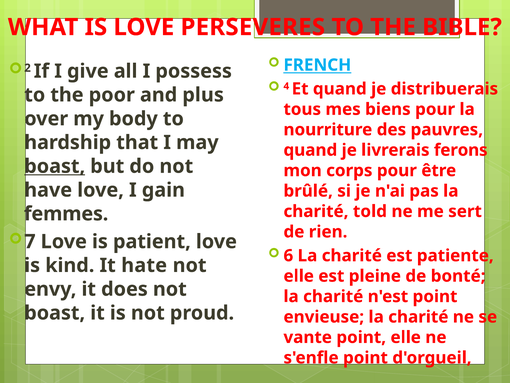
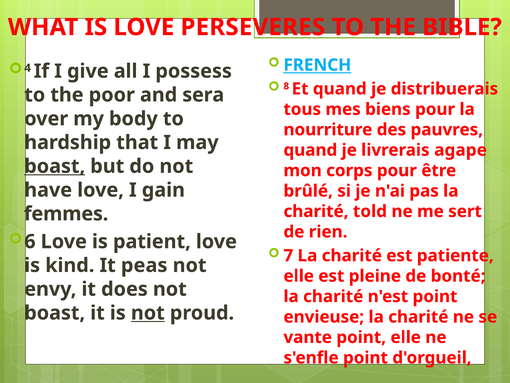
2: 2 -> 4
4: 4 -> 8
plus: plus -> sera
ferons: ferons -> agape
7: 7 -> 6
6: 6 -> 7
hate: hate -> peas
not at (148, 313) underline: none -> present
